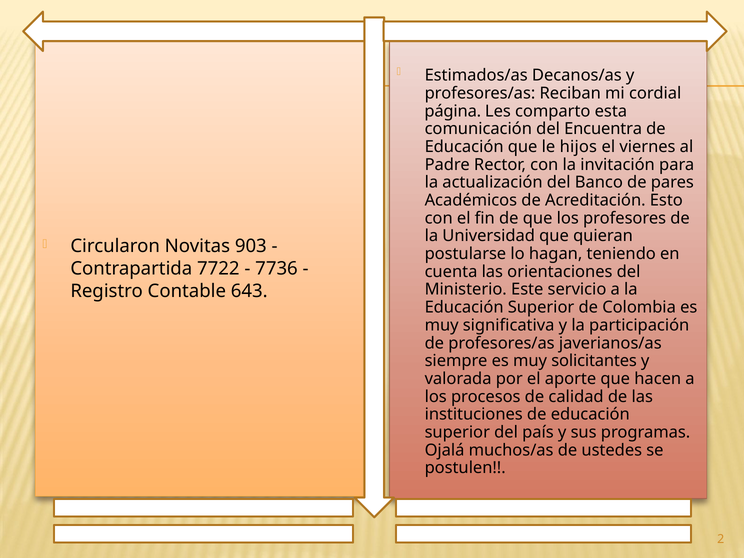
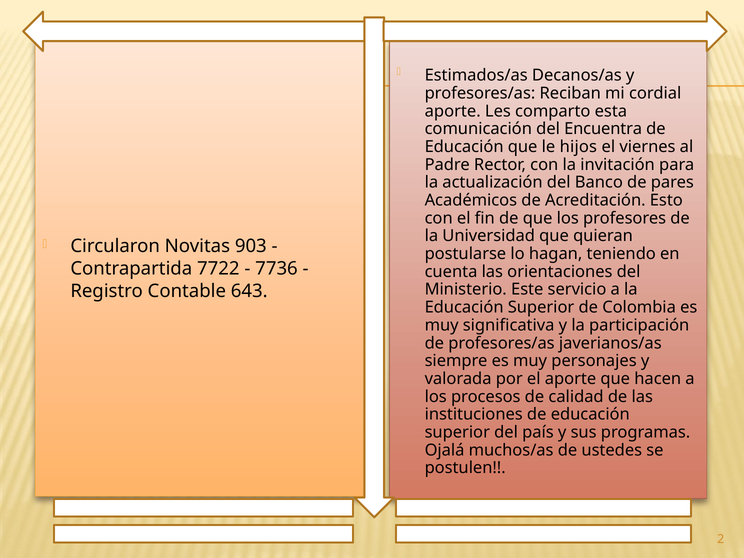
página at (453, 111): página -> aporte
solicitantes: solicitantes -> personajes
